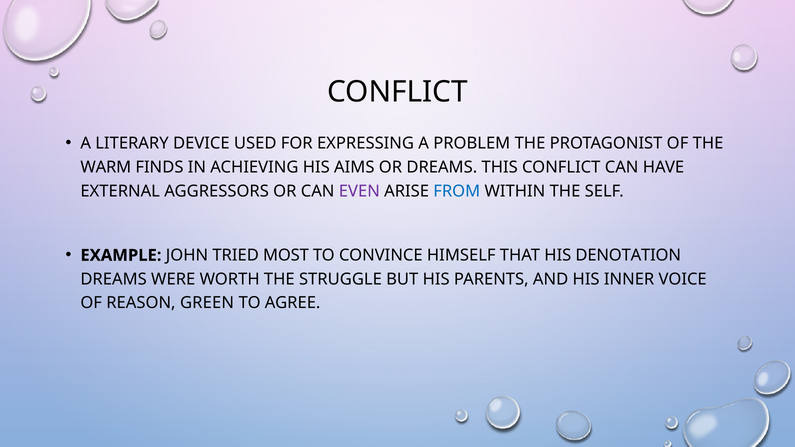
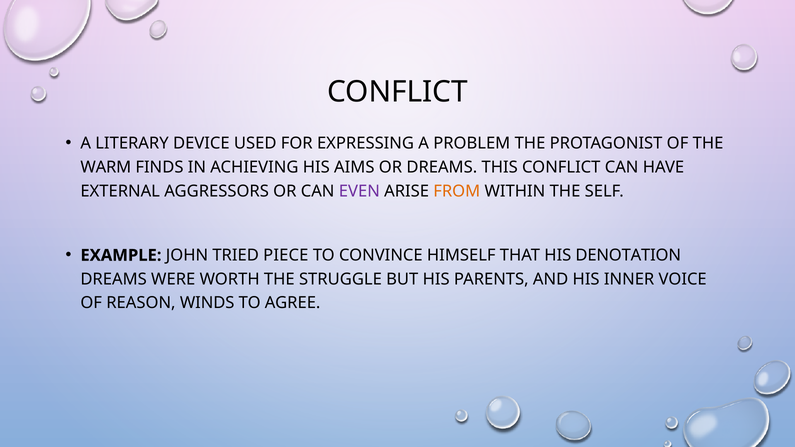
FROM colour: blue -> orange
MOST: MOST -> PIECE
GREEN: GREEN -> WINDS
